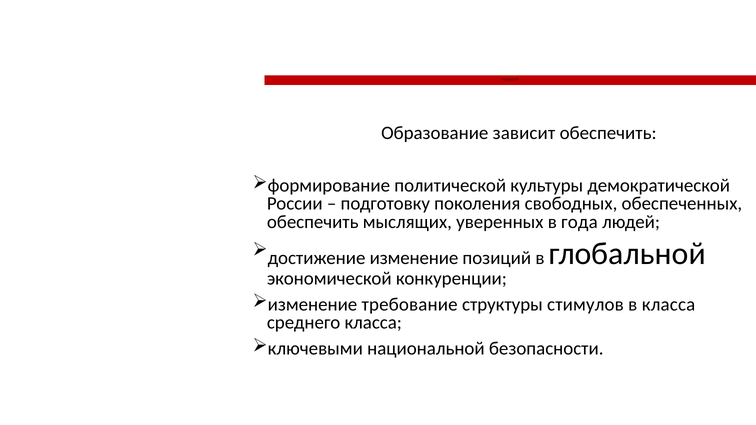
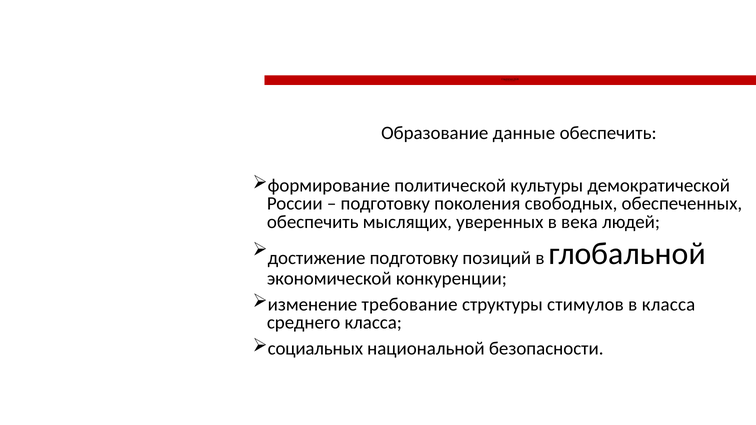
зависит: зависит -> данные
года: года -> века
достижение изменение: изменение -> подготовку
ключевыми: ключевыми -> социальных
